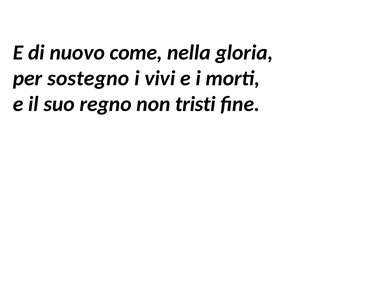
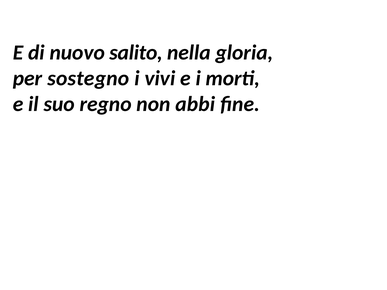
come: come -> salito
tristi: tristi -> abbi
